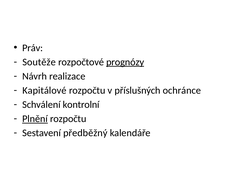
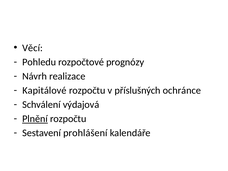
Práv: Práv -> Věcí
Soutěže: Soutěže -> Pohledu
prognózy underline: present -> none
kontrolní: kontrolní -> výdajová
předběžný: předběžný -> prohlášení
